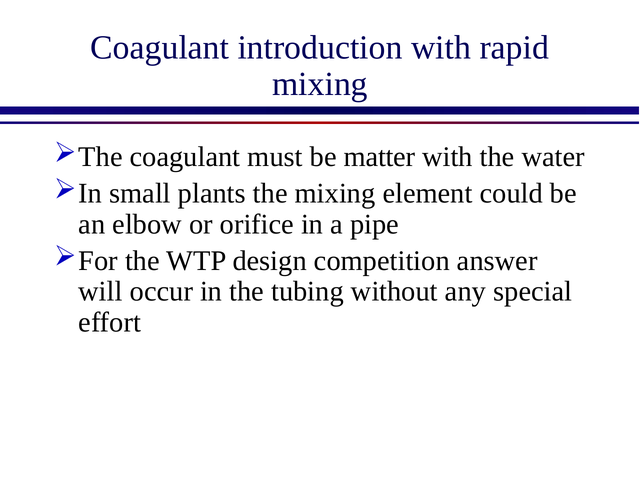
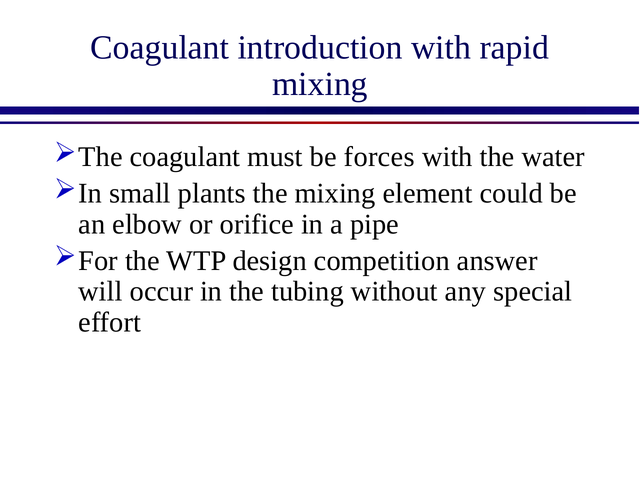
matter: matter -> forces
